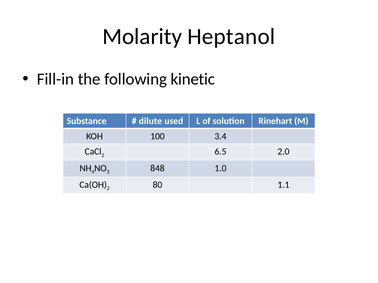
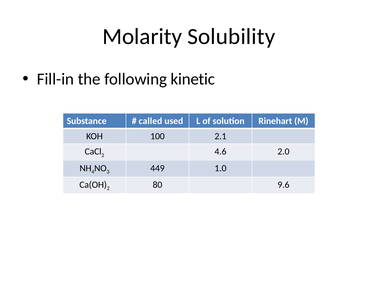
Heptanol: Heptanol -> Solubility
dilute: dilute -> called
3.4: 3.4 -> 2.1
6.5: 6.5 -> 4.6
848: 848 -> 449
1.1: 1.1 -> 9.6
